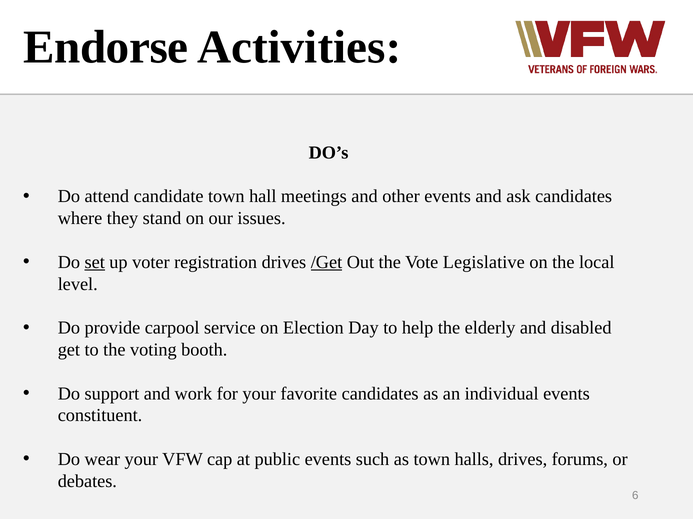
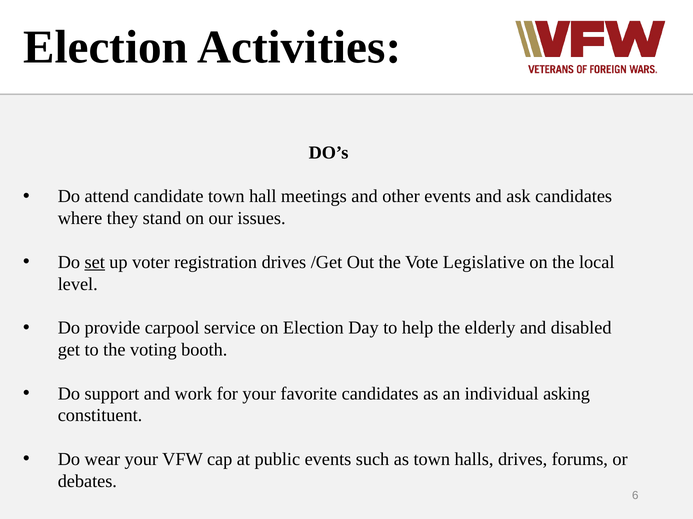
Endorse at (106, 47): Endorse -> Election
/Get underline: present -> none
individual events: events -> asking
